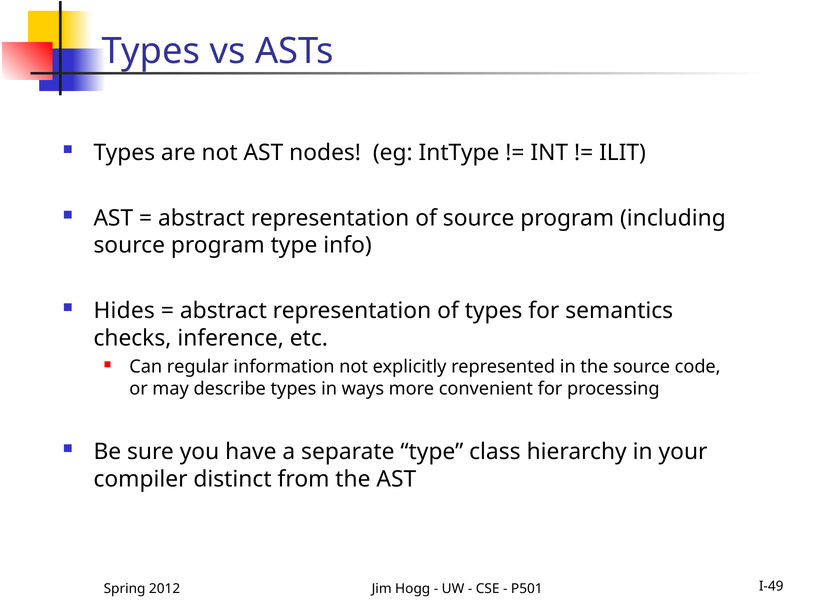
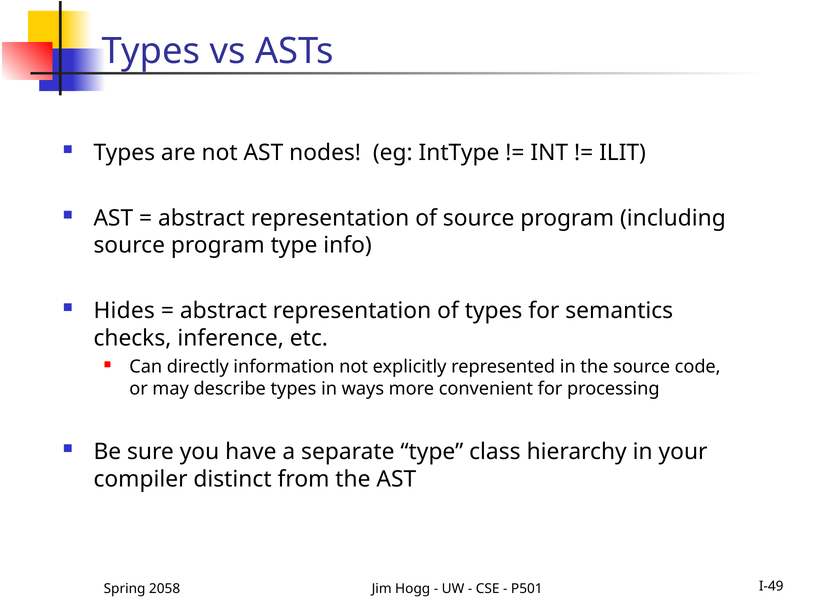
regular: regular -> directly
2012: 2012 -> 2058
